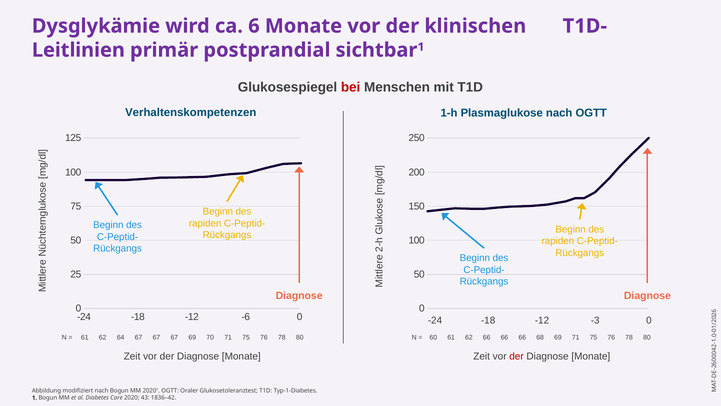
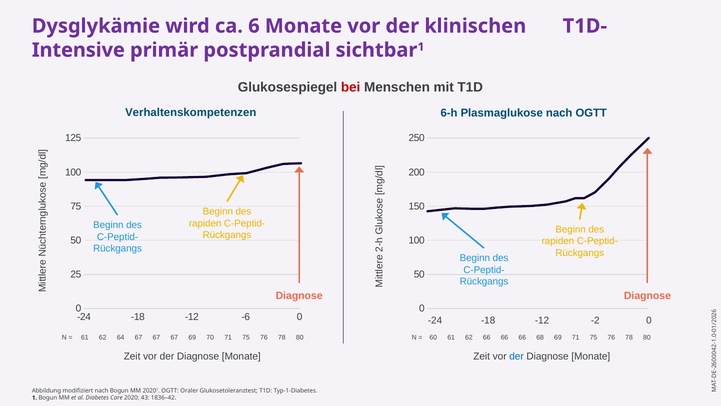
Leitlinien: Leitlinien -> Intensive
1-h: 1-h -> 6-h
-3: -3 -> -2
der at (517, 356) colour: red -> blue
